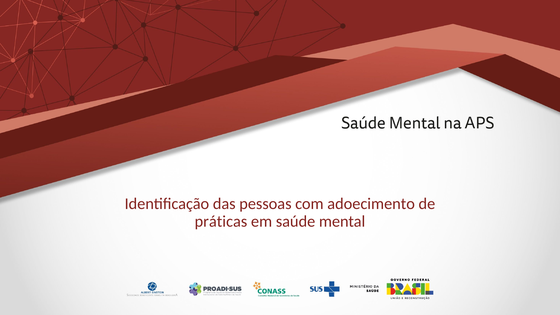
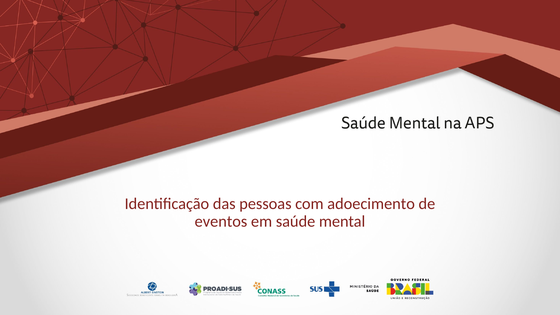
práticas: práticas -> eventos
